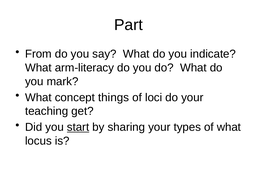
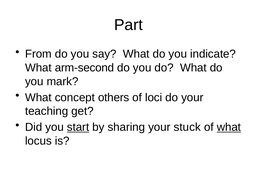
arm-literacy: arm-literacy -> arm-second
things: things -> others
types: types -> stuck
what at (229, 127) underline: none -> present
